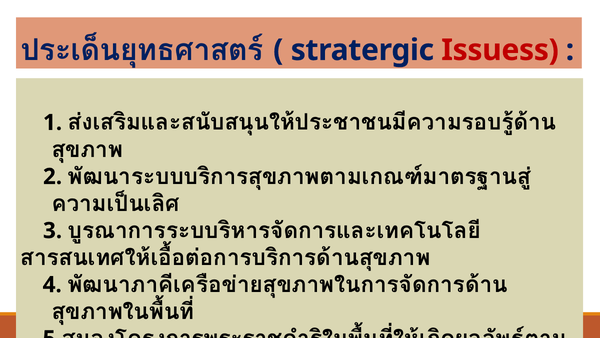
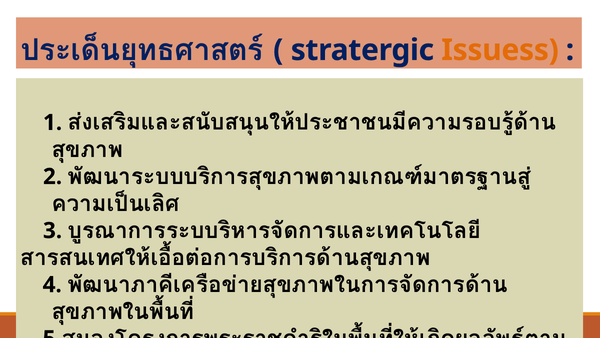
Issuess colour: red -> orange
